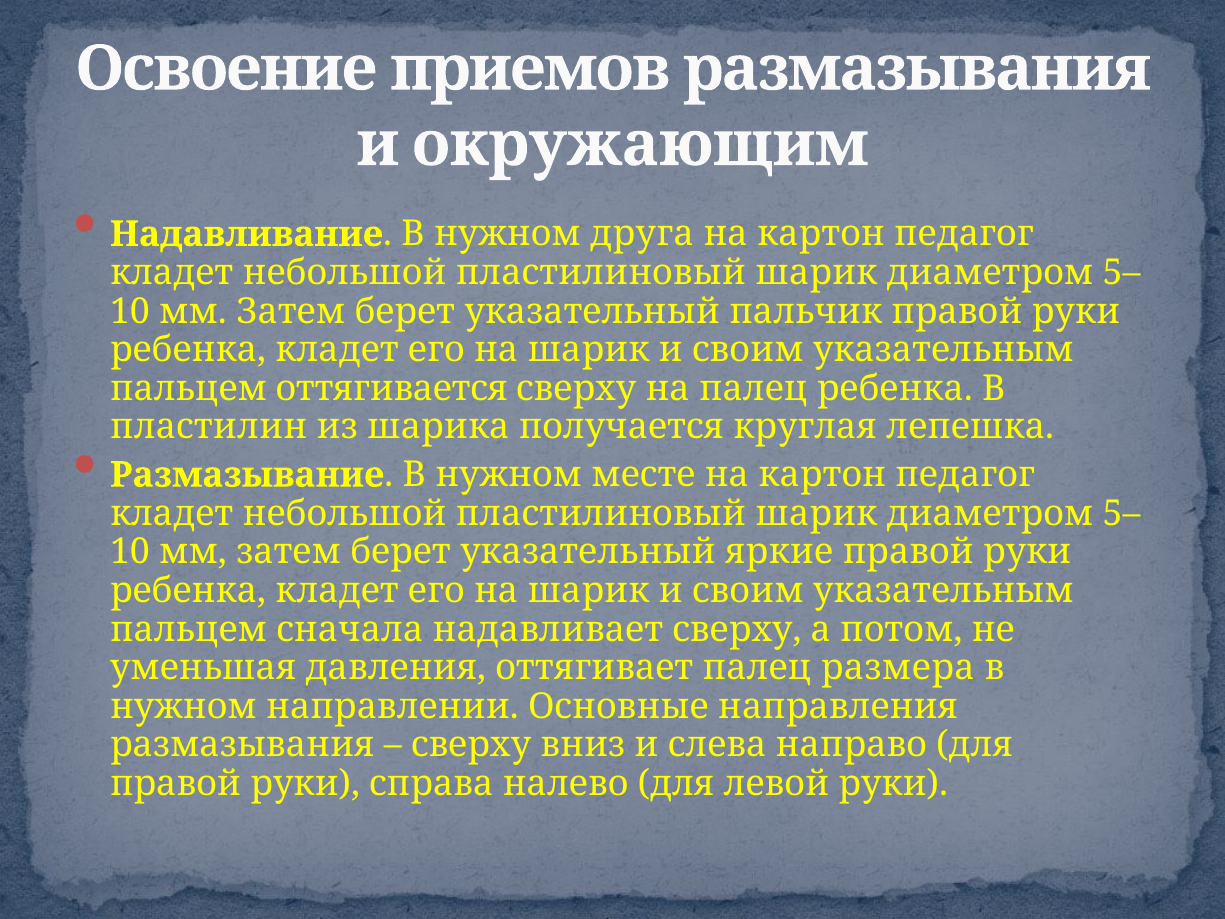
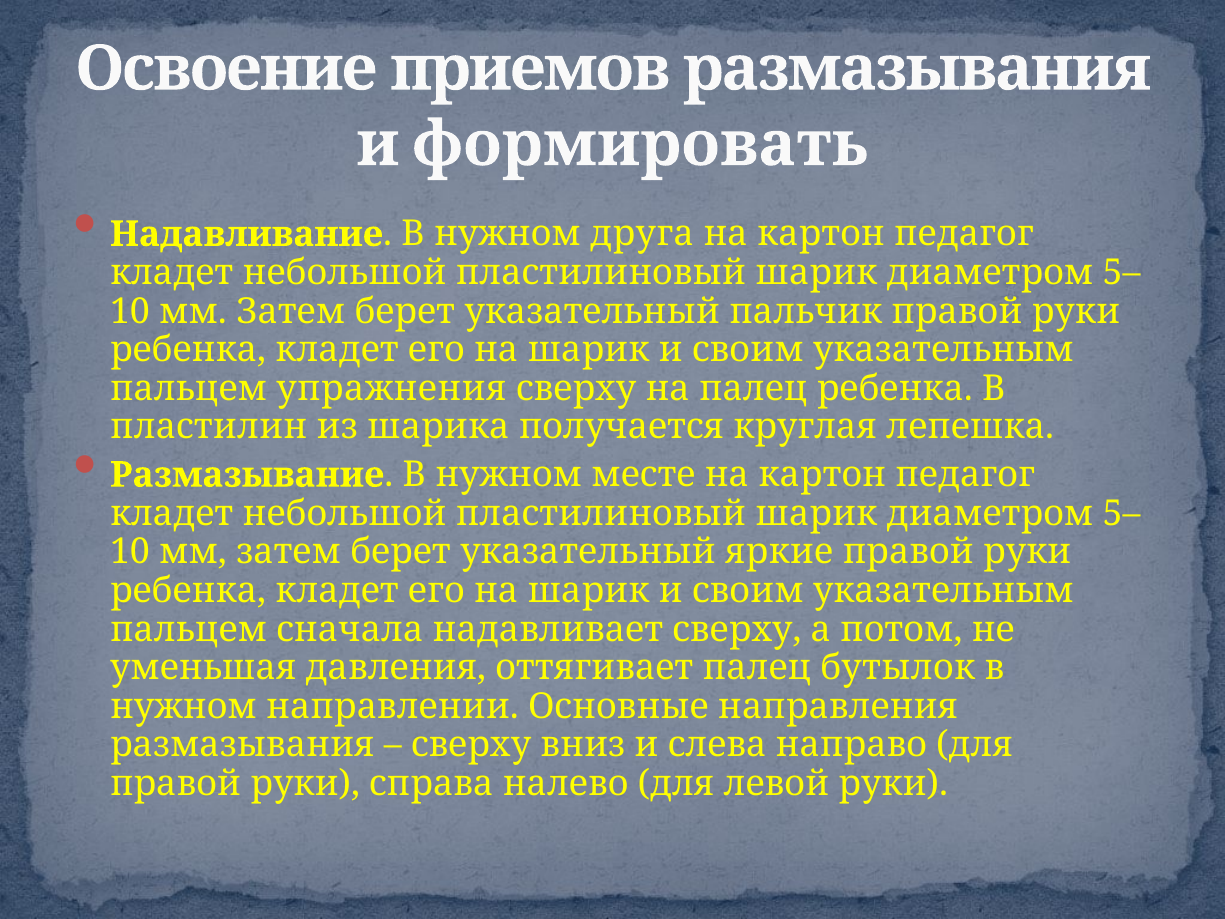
окружающим: окружающим -> формировать
оттягивается: оттягивается -> упражнения
размера: размера -> бутылок
